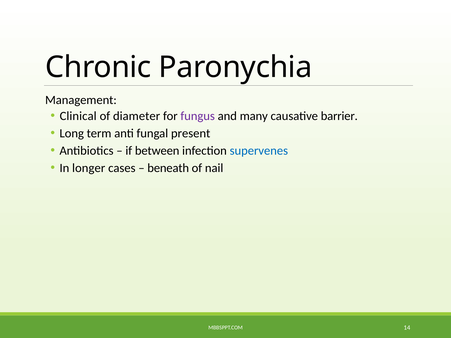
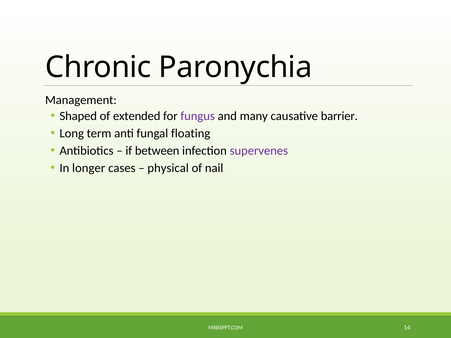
Clinical: Clinical -> Shaped
diameter: diameter -> extended
present: present -> floating
supervenes colour: blue -> purple
beneath: beneath -> physical
